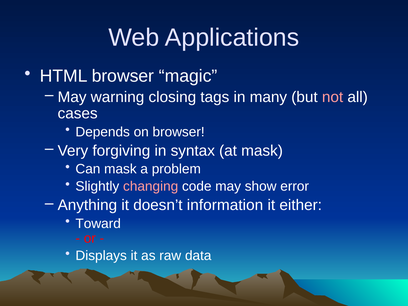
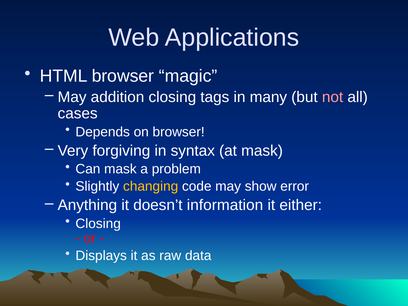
warning: warning -> addition
changing colour: pink -> yellow
Toward at (98, 224): Toward -> Closing
